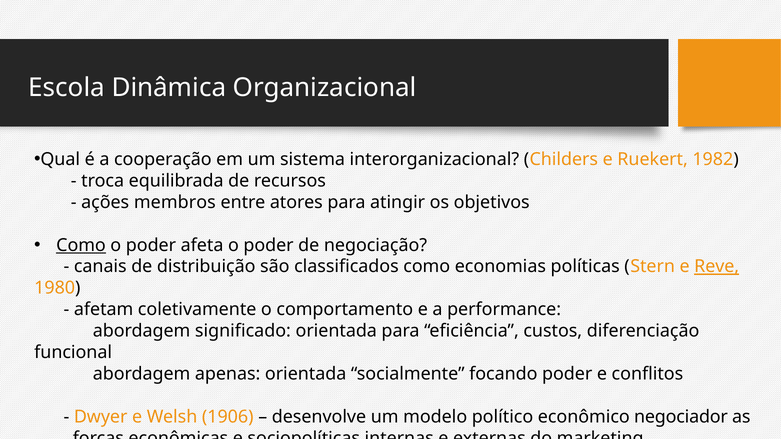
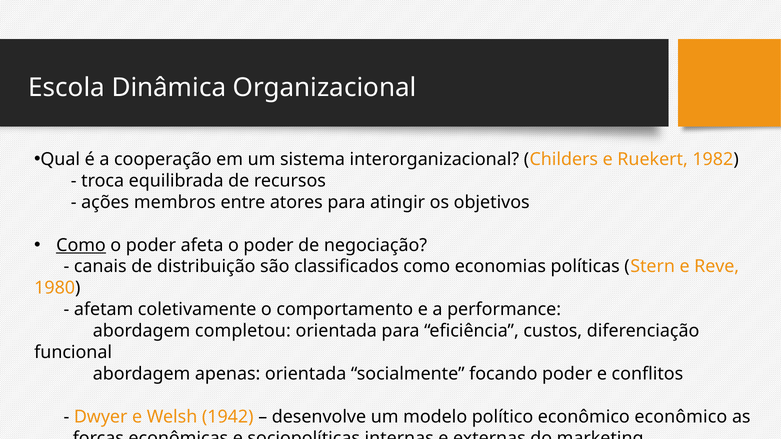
Reve underline: present -> none
significado: significado -> completou
1906: 1906 -> 1942
econômico negociador: negociador -> econômico
